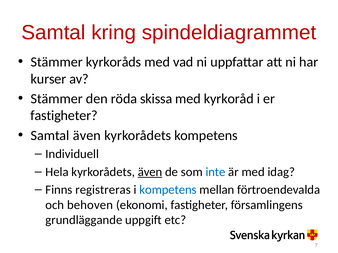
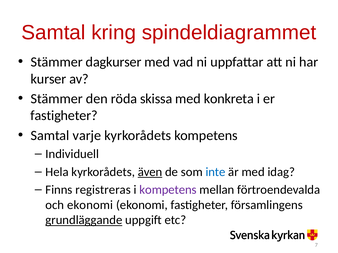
kyrkoråds: kyrkoråds -> dagkurser
kyrkoråd: kyrkoråd -> konkreta
Samtal även: även -> varje
kompetens at (168, 190) colour: blue -> purple
och behoven: behoven -> ekonomi
grundläggande underline: none -> present
